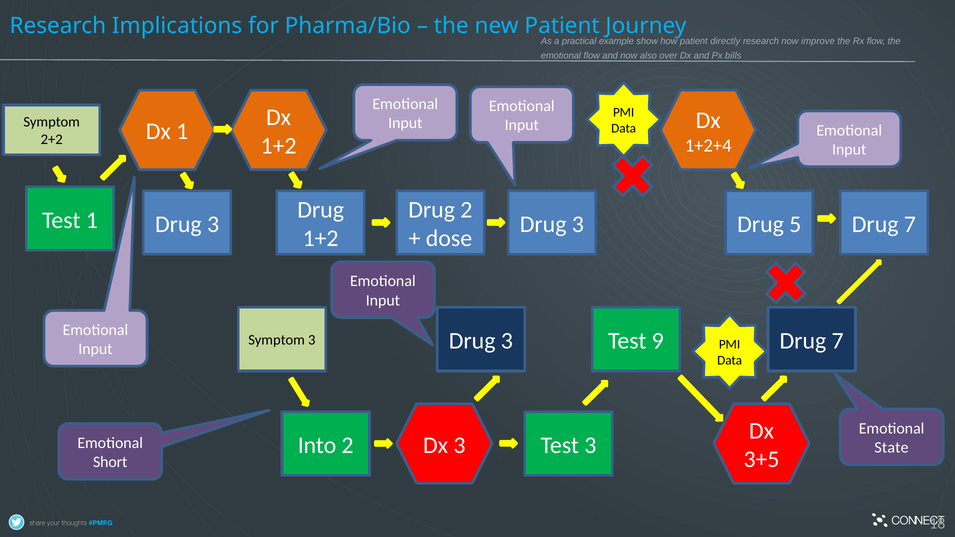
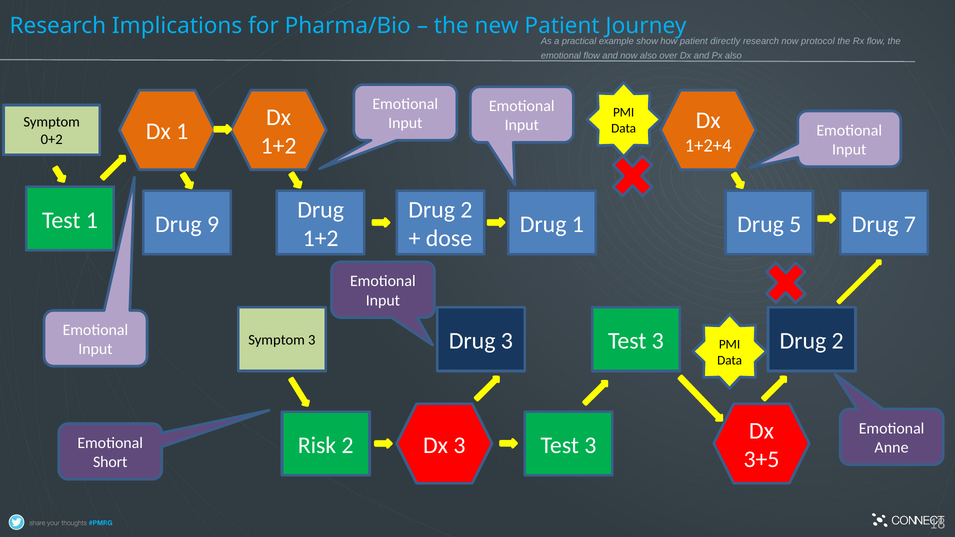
improve: improve -> protocol
Px bills: bills -> also
2+2: 2+2 -> 0+2
3 at (213, 224): 3 -> 9
3 at (578, 224): 3 -> 1
9 at (658, 341): 9 -> 3
7 at (838, 341): 7 -> 2
Into: Into -> Risk
State: State -> Anne
